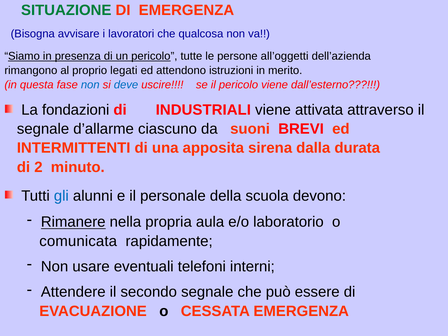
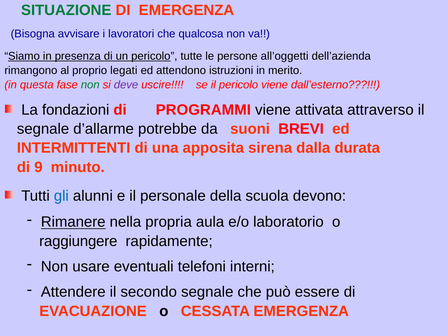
non at (90, 85) colour: blue -> green
deve colour: blue -> purple
INDUSTRIALI: INDUSTRIALI -> PROGRAMMI
ciascuno: ciascuno -> potrebbe
2: 2 -> 9
comunicata: comunicata -> raggiungere
